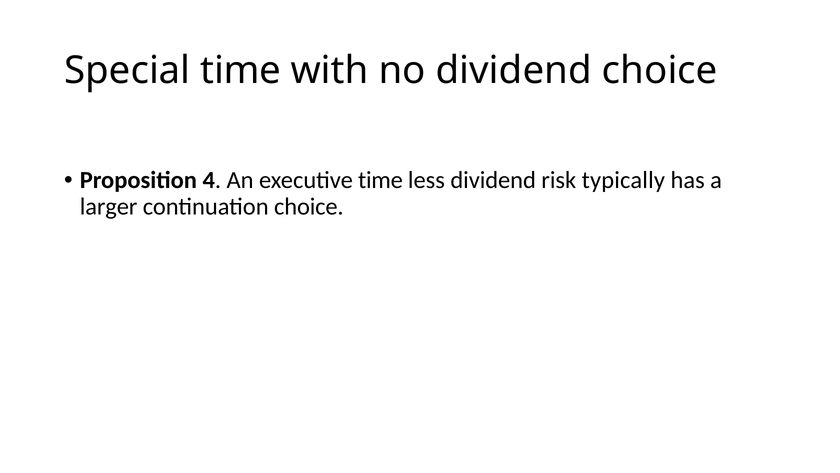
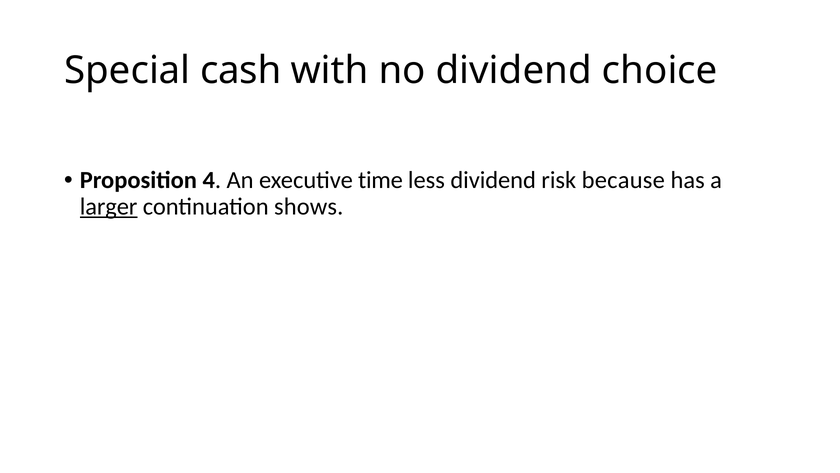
Special time: time -> cash
typically: typically -> because
larger underline: none -> present
continuation choice: choice -> shows
